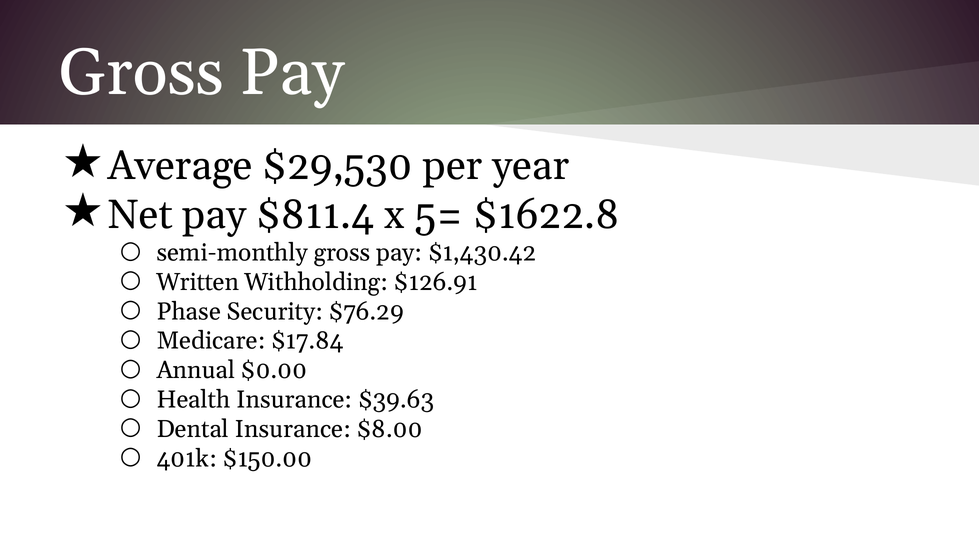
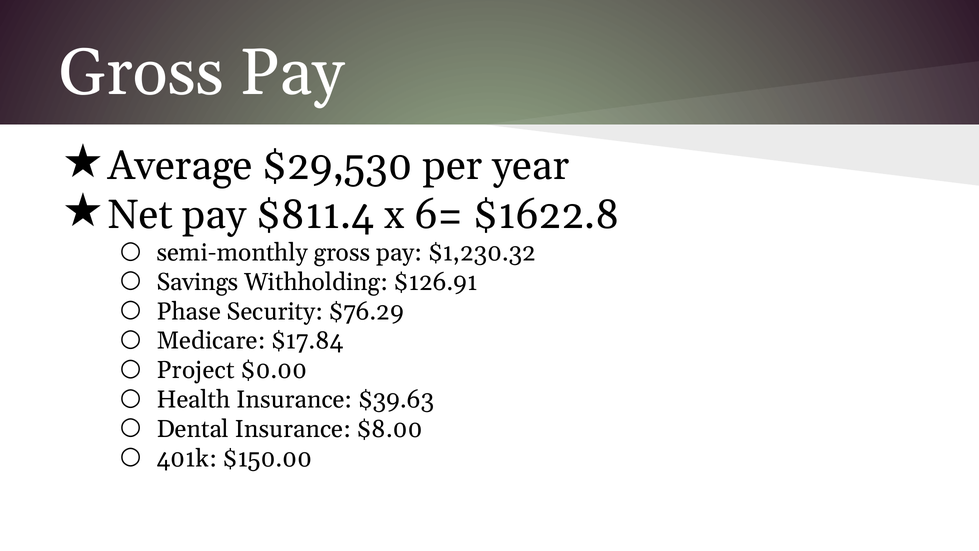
5=: 5= -> 6=
$1,430.42: $1,430.42 -> $1,230.32
Written: Written -> Savings
Annual: Annual -> Project
